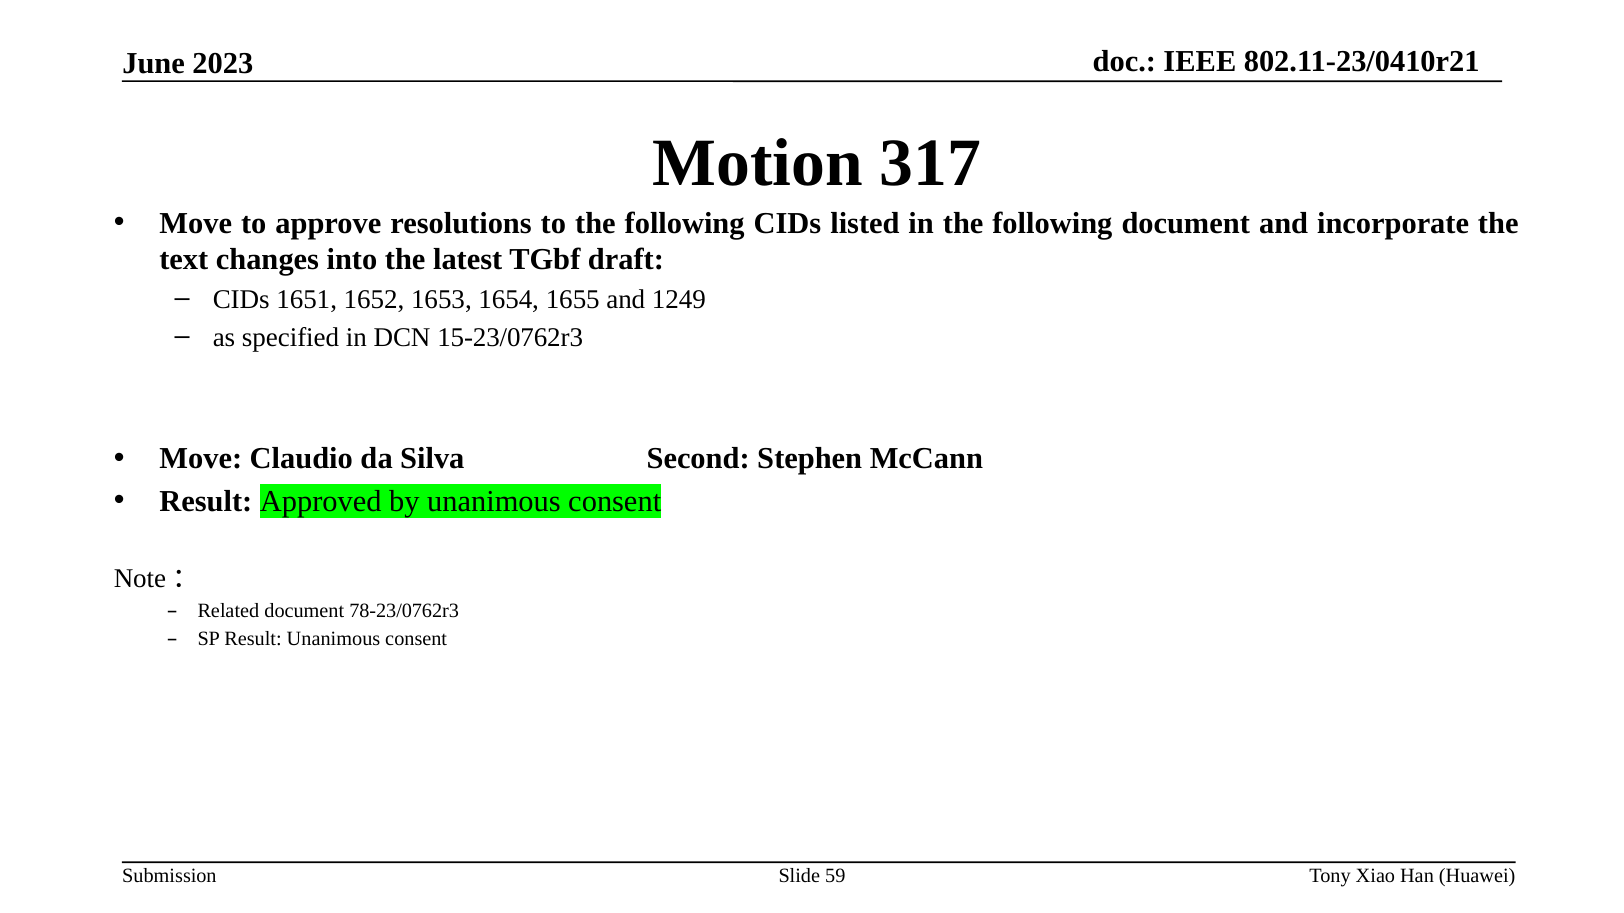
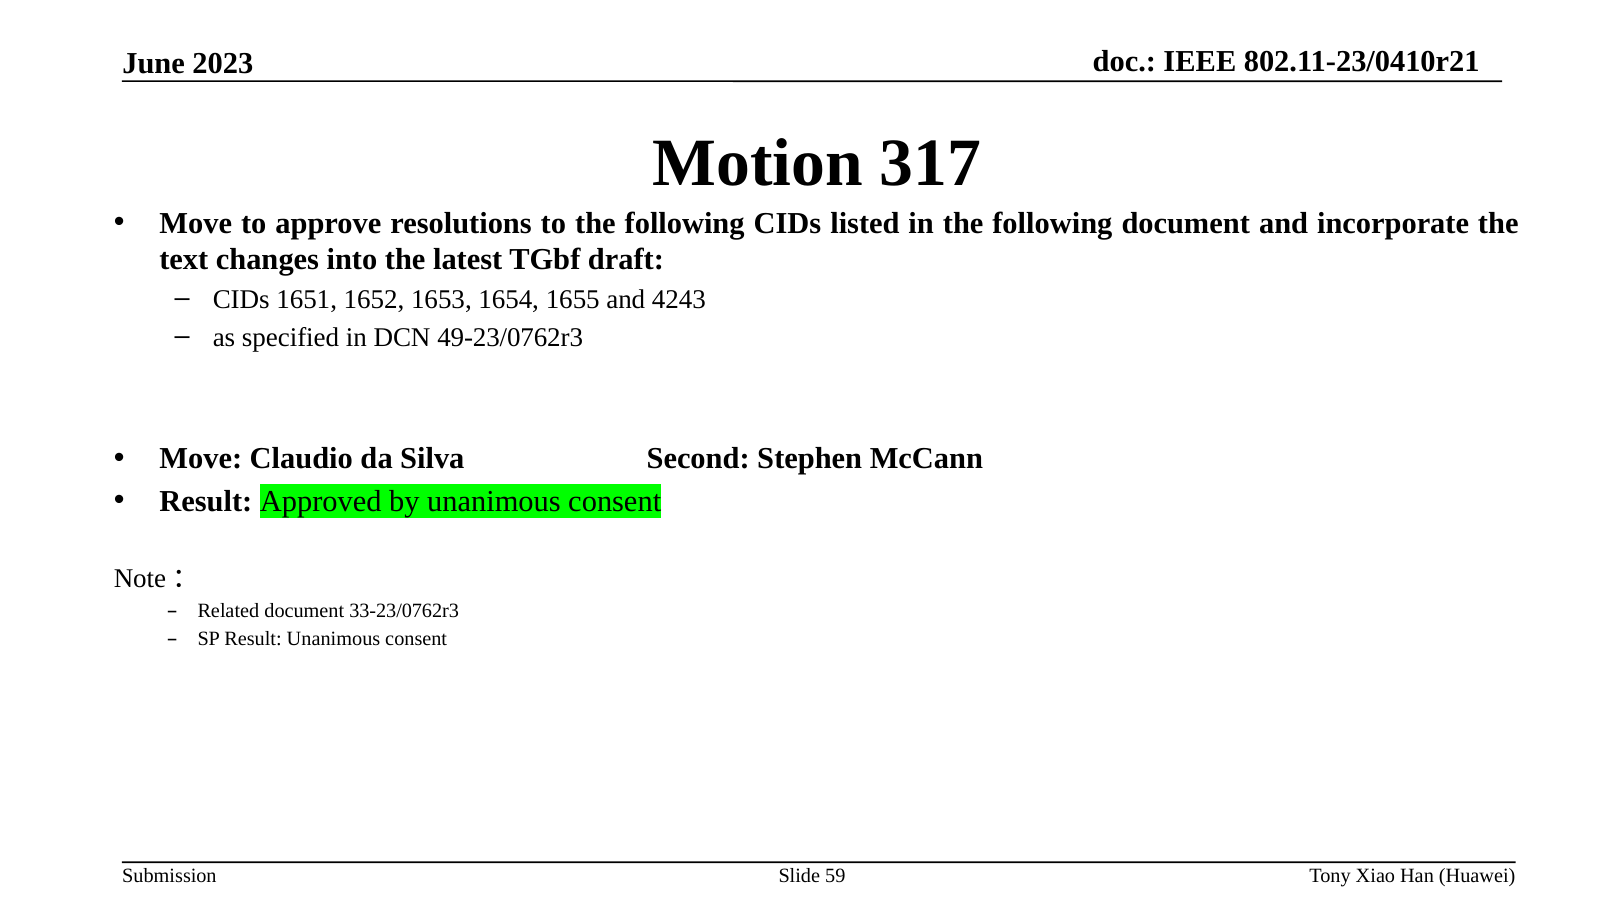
1249: 1249 -> 4243
15-23/0762r3: 15-23/0762r3 -> 49-23/0762r3
78-23/0762r3: 78-23/0762r3 -> 33-23/0762r3
